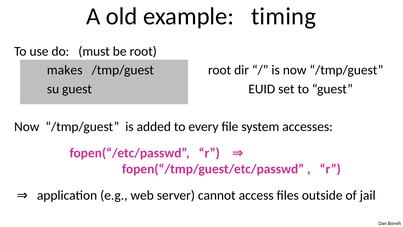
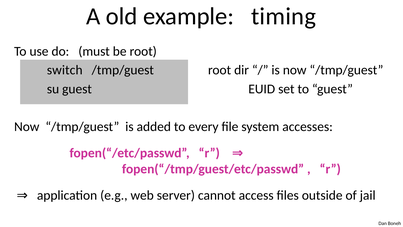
makes: makes -> switch
